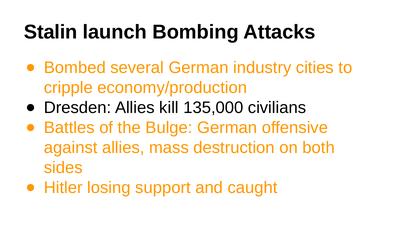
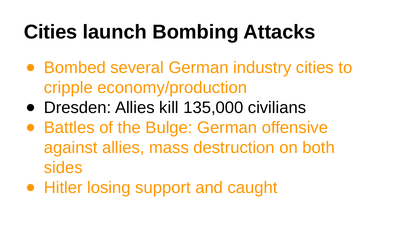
Stalin at (51, 32): Stalin -> Cities
